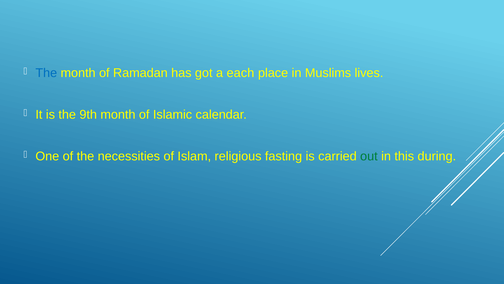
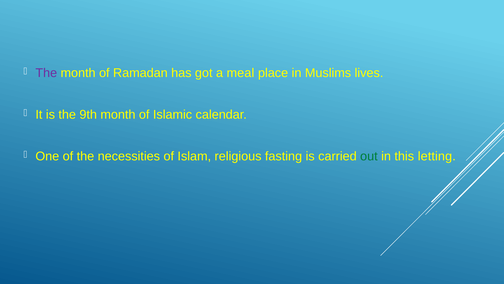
The at (46, 73) colour: blue -> purple
each: each -> meal
during: during -> letting
